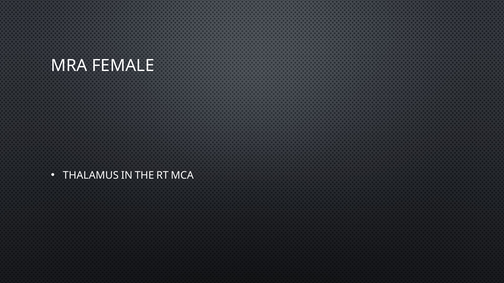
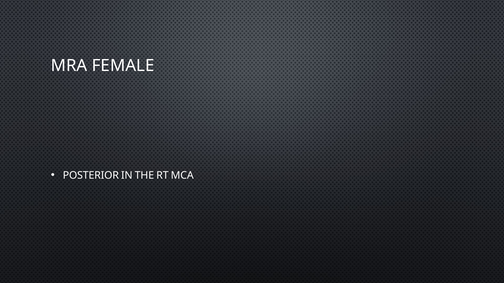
THALAMUS: THALAMUS -> POSTERIOR
